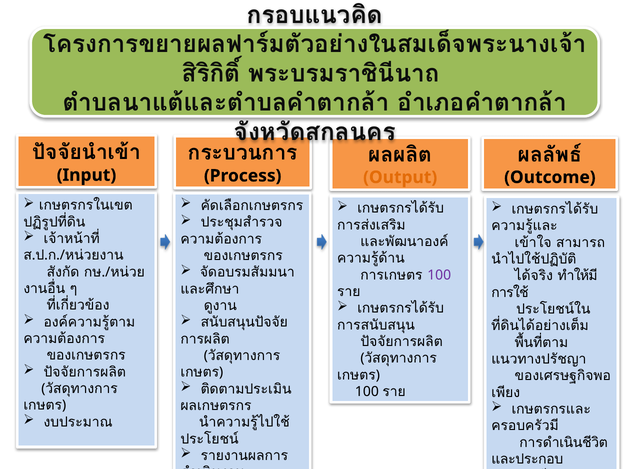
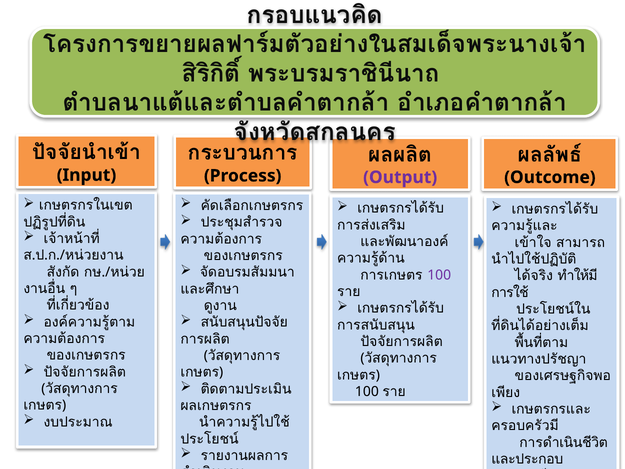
Output colour: orange -> purple
